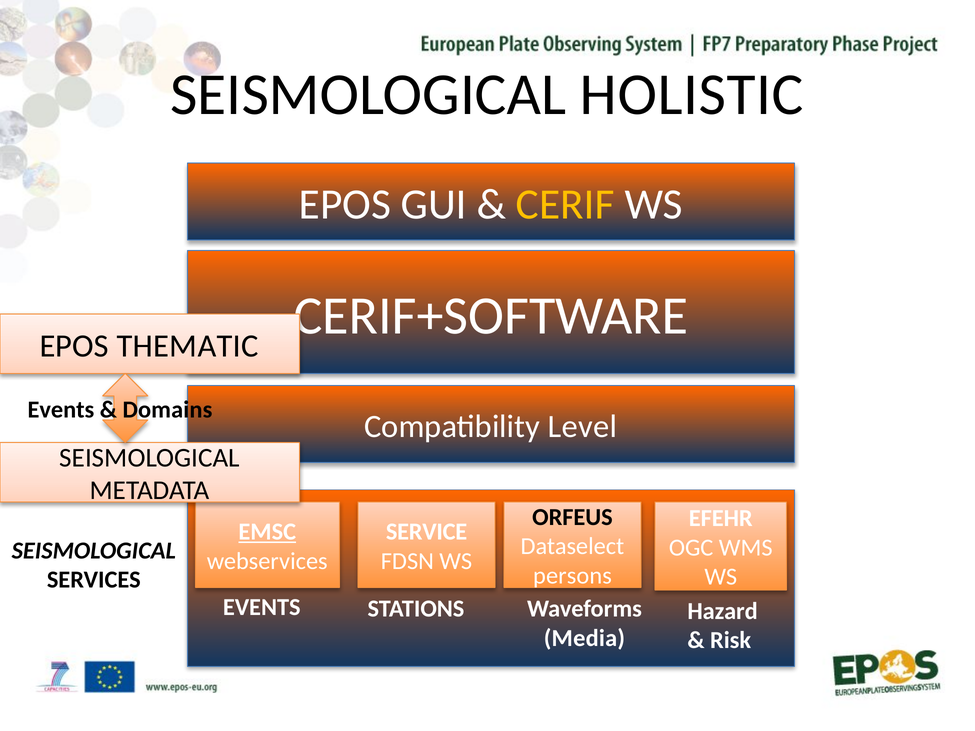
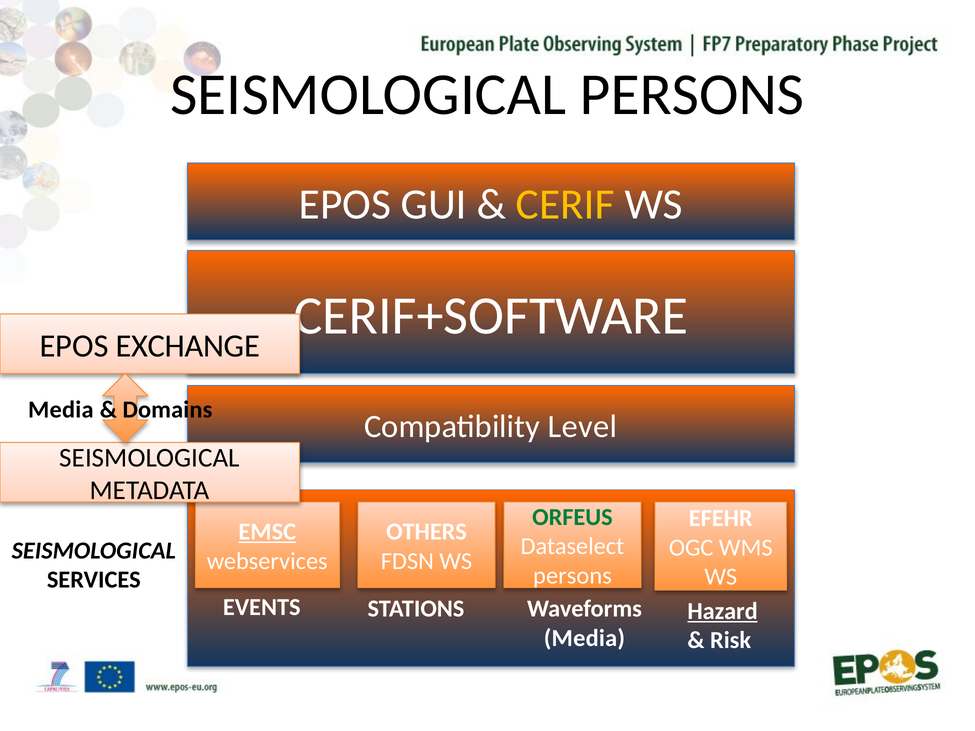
SEISMOLOGICAL HOLISTIC: HOLISTIC -> PERSONS
THEMATIC: THEMATIC -> EXCHANGE
Events at (61, 410): Events -> Media
ORFEUS colour: black -> green
SERVICE: SERVICE -> OTHERS
Hazard underline: none -> present
